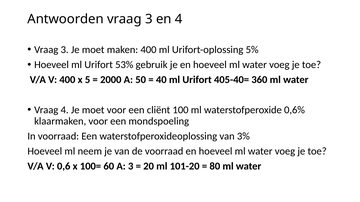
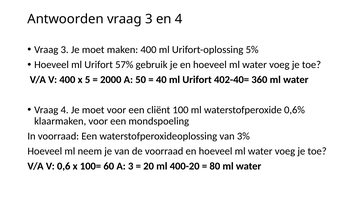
53%: 53% -> 57%
405-40=: 405-40= -> 402-40=
101-20: 101-20 -> 400-20
